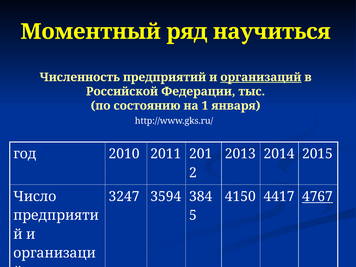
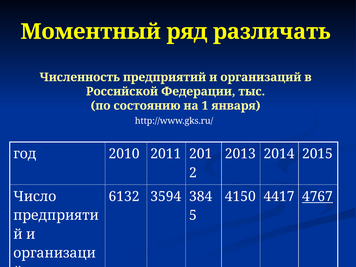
научиться: научиться -> различать
организаций underline: present -> none
3247: 3247 -> 6132
